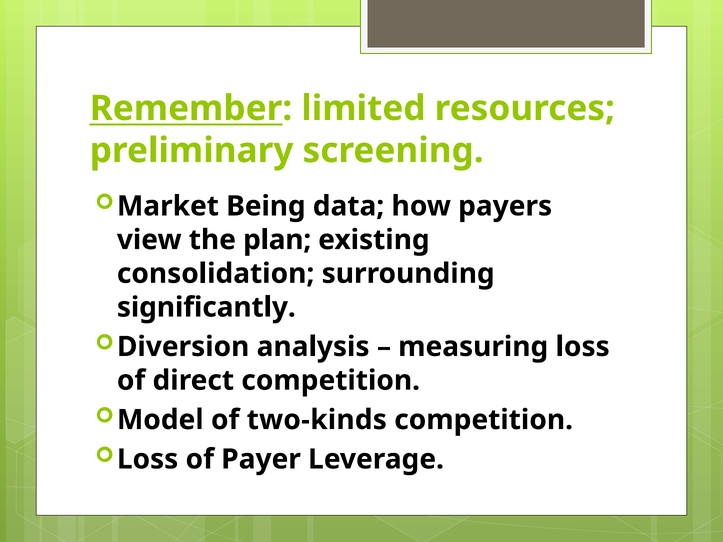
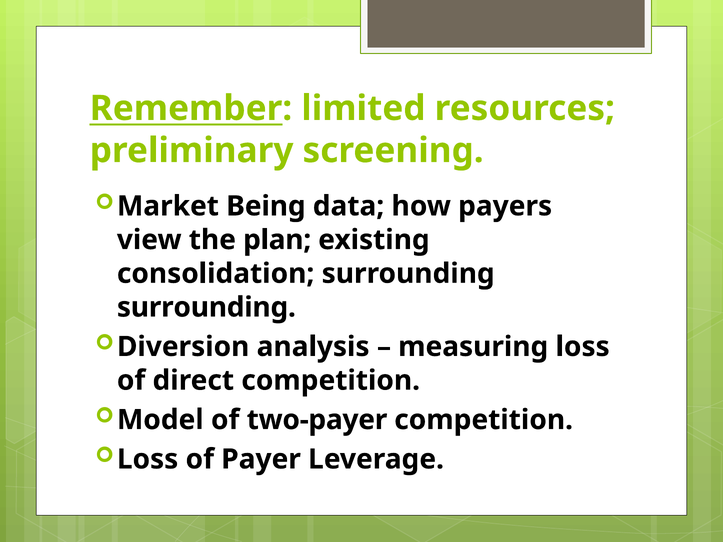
significantly at (206, 307): significantly -> surrounding
two-kinds: two-kinds -> two-payer
